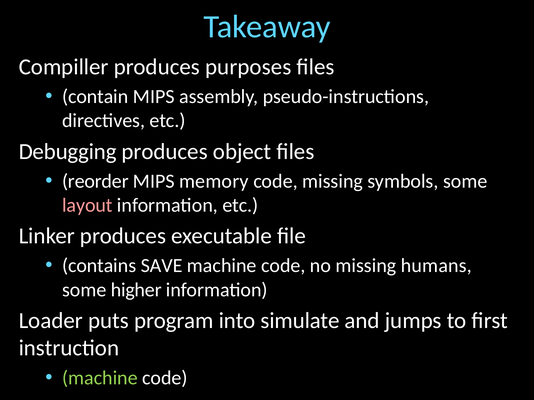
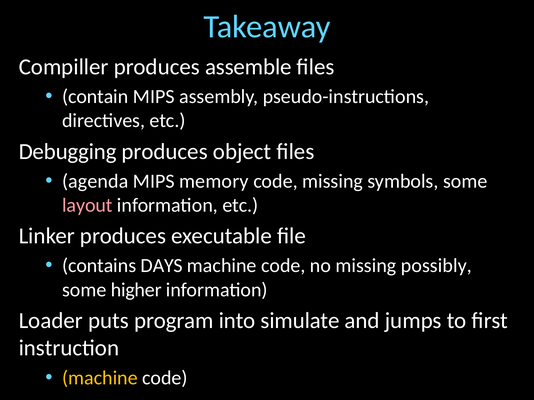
purposes: purposes -> assemble
reorder: reorder -> agenda
SAVE: SAVE -> DAYS
humans: humans -> possibly
machine at (100, 378) colour: light green -> yellow
